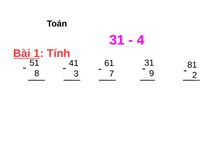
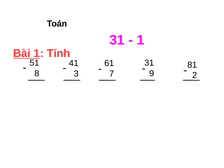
4 at (140, 40): 4 -> 1
